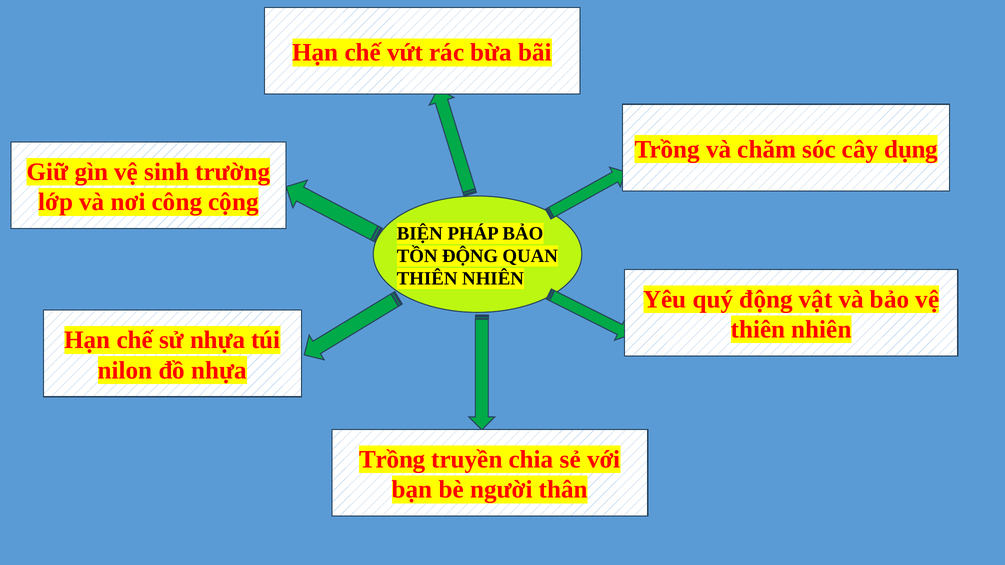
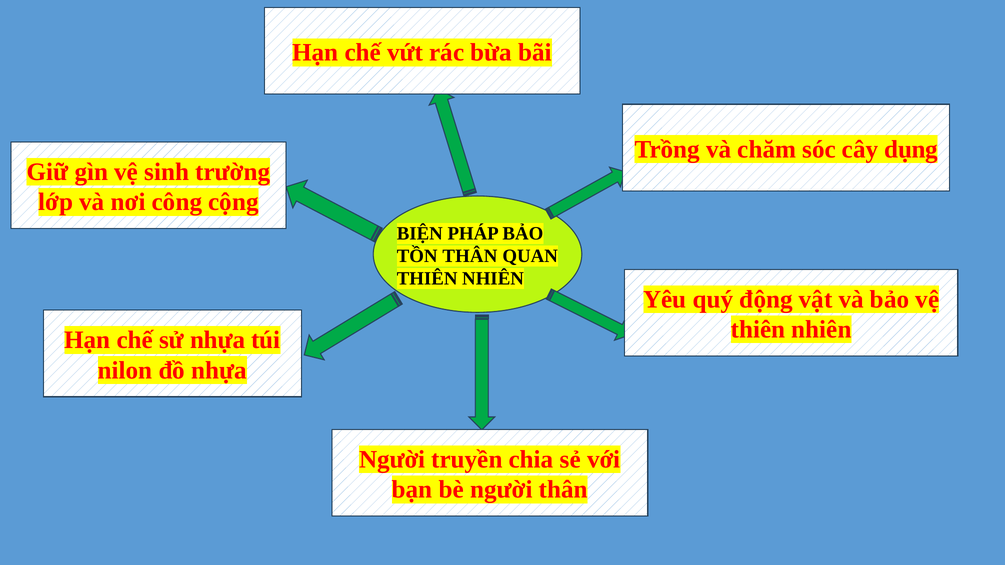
TỒN ĐỘNG: ĐỘNG -> THÂN
Trồng at (392, 460): Trồng -> Người
